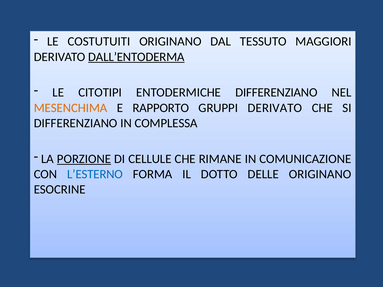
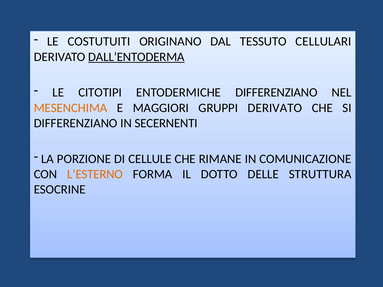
MAGGIORI: MAGGIORI -> CELLULARI
RAPPORTO: RAPPORTO -> MAGGIORI
COMPLESSA: COMPLESSA -> SECERNENTI
PORZIONE underline: present -> none
L’ESTERNO colour: blue -> orange
DELLE ORIGINANO: ORIGINANO -> STRUTTURA
